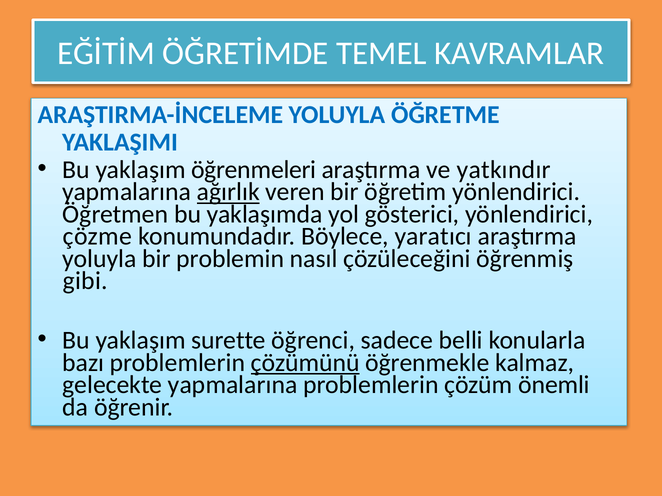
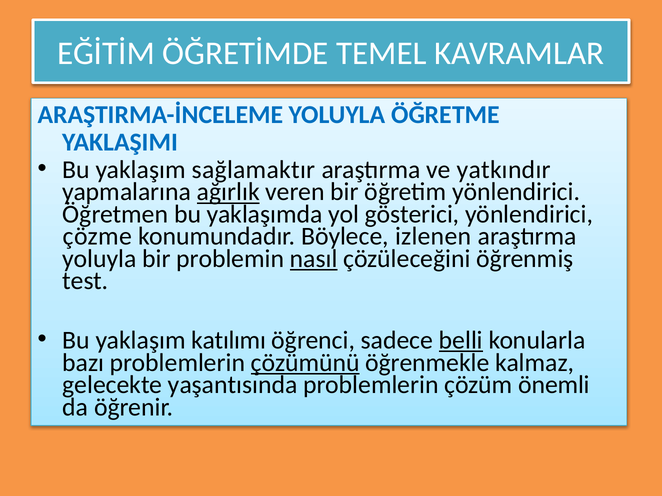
öğrenmeleri: öğrenmeleri -> sağlamaktır
yaratıcı: yaratıcı -> izlenen
nasıl underline: none -> present
gibi: gibi -> test
surette: surette -> katılımı
belli underline: none -> present
gelecekte yapmalarına: yapmalarına -> yaşantısında
